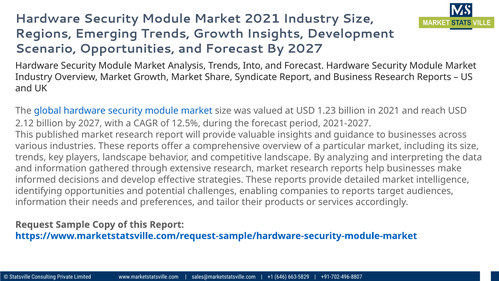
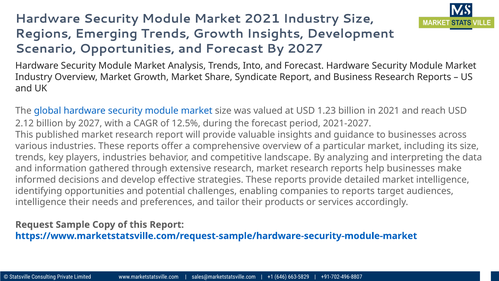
players landscape: landscape -> industries
information at (41, 202): information -> intelligence
